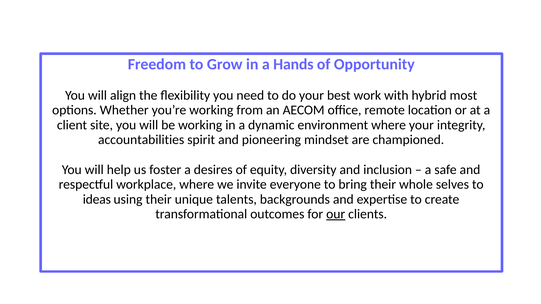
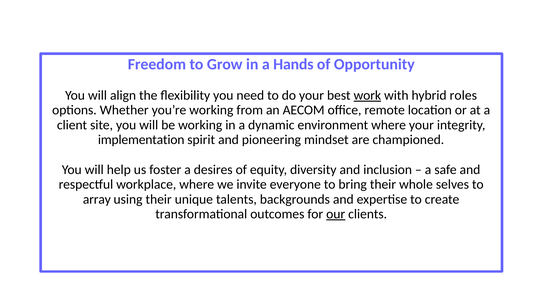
work underline: none -> present
most: most -> roles
accountabilities: accountabilities -> implementation
ideas: ideas -> array
